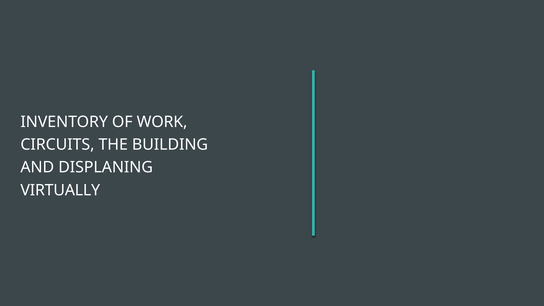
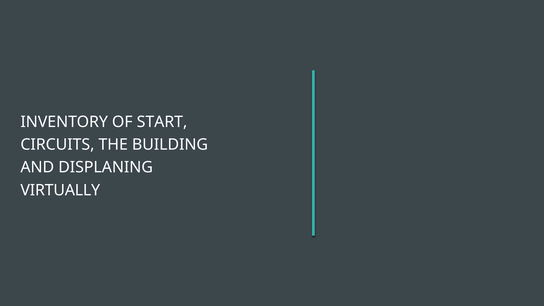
WORK: WORK -> START
